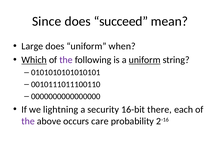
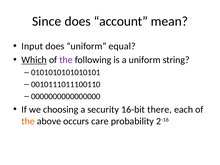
succeed: succeed -> account
Large: Large -> Input
when: when -> equal
uniform at (145, 60) underline: present -> none
lightning: lightning -> choosing
the at (28, 121) colour: purple -> orange
